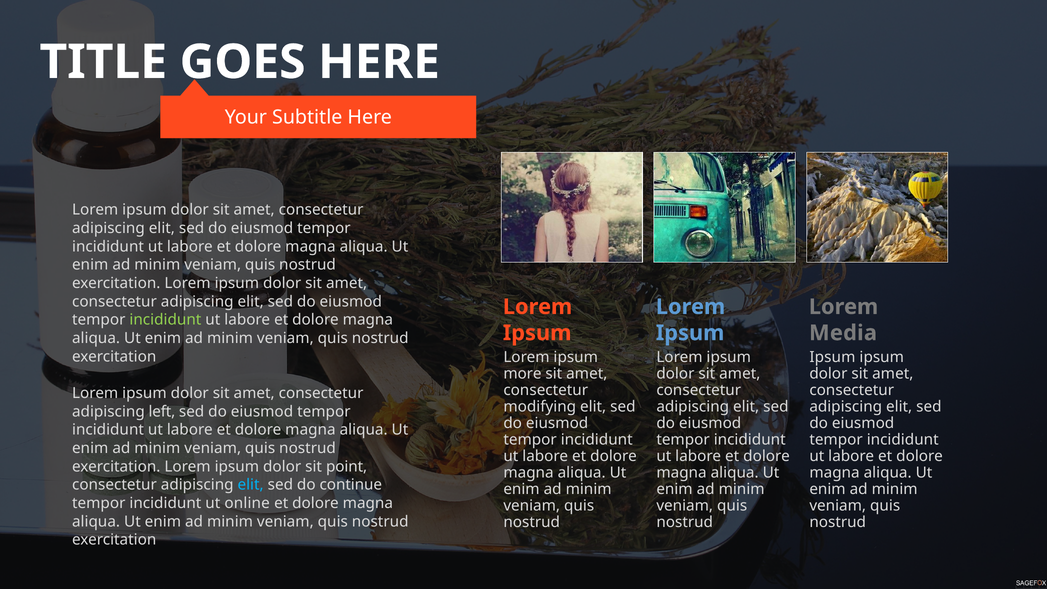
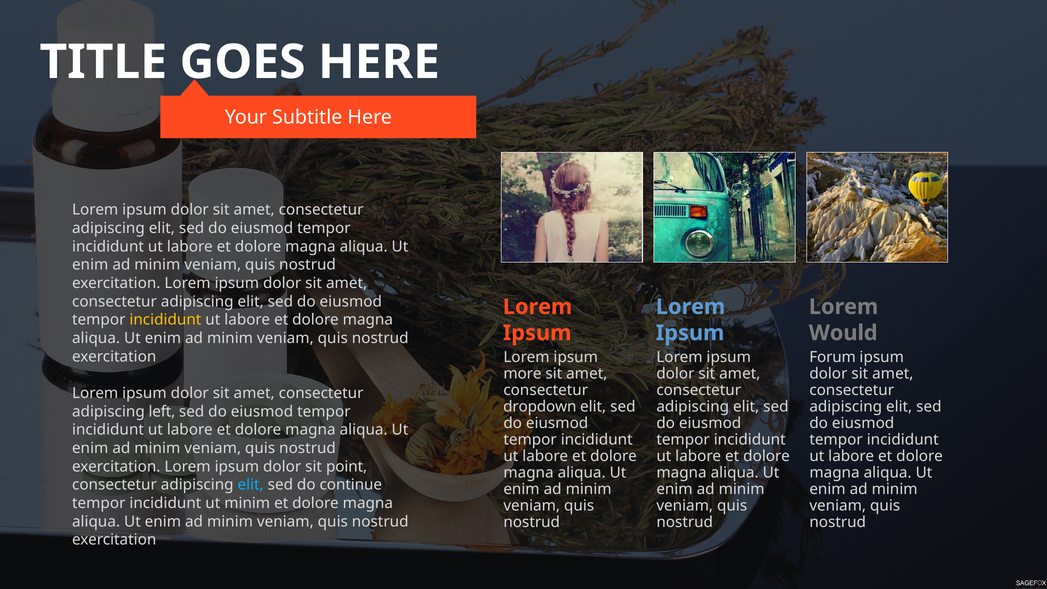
incididunt at (165, 320) colour: light green -> yellow
Media: Media -> Would
Ipsum at (832, 357): Ipsum -> Forum
modifying: modifying -> dropdown
ut online: online -> minim
